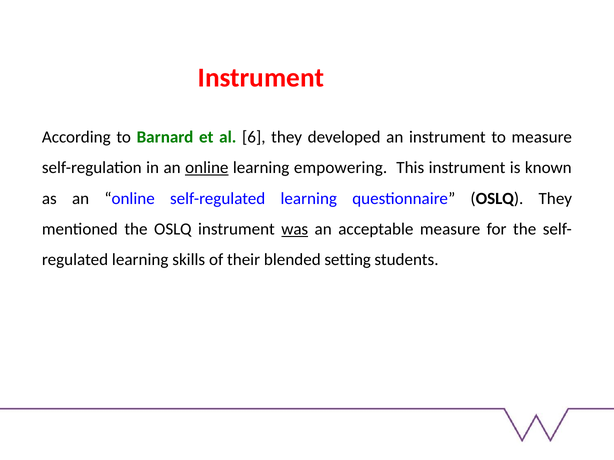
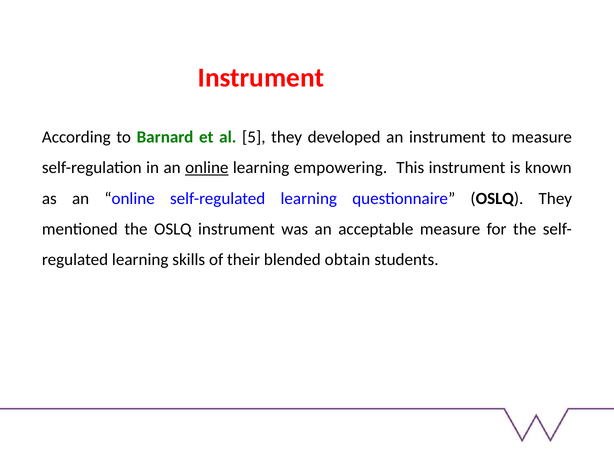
6: 6 -> 5
was underline: present -> none
setting: setting -> obtain
